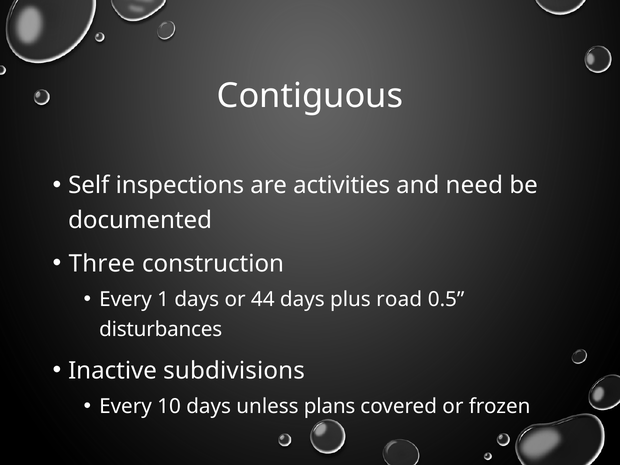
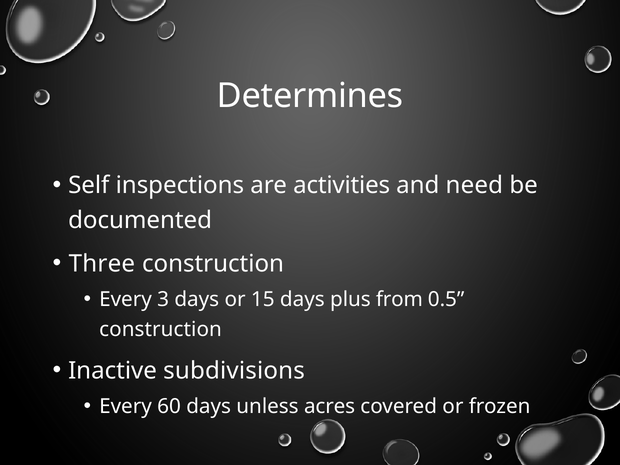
Contiguous: Contiguous -> Determines
1: 1 -> 3
44: 44 -> 15
road: road -> from
disturbances at (161, 329): disturbances -> construction
10: 10 -> 60
plans: plans -> acres
